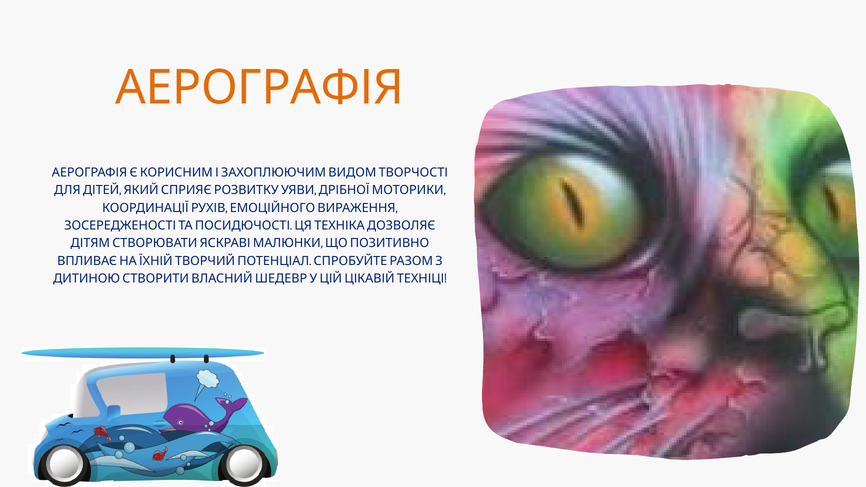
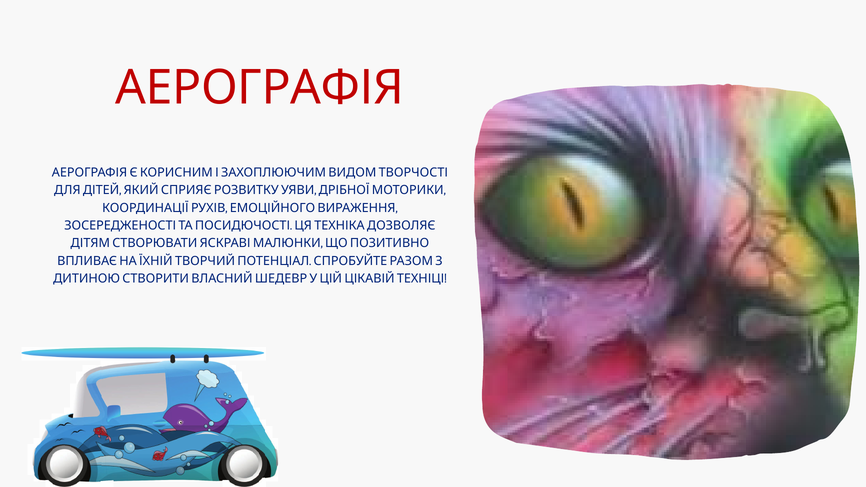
АЕРОГРАФІЯ colour: orange -> red
